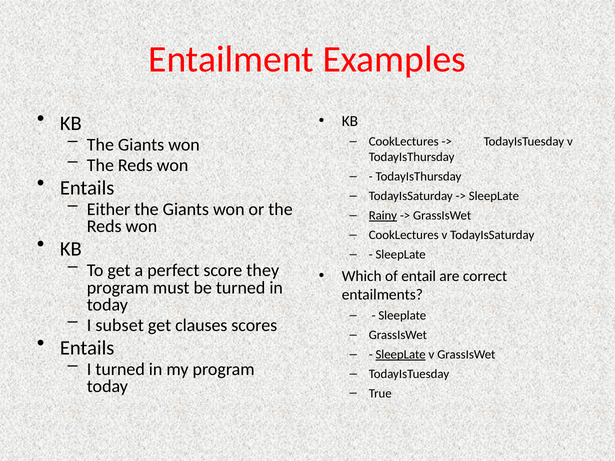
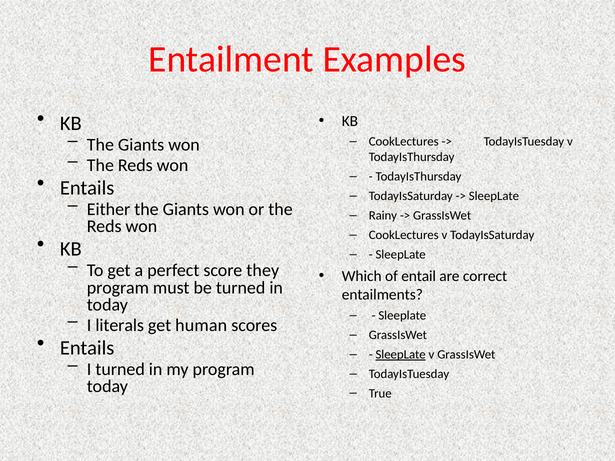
Rainy underline: present -> none
subset: subset -> literals
clauses: clauses -> human
